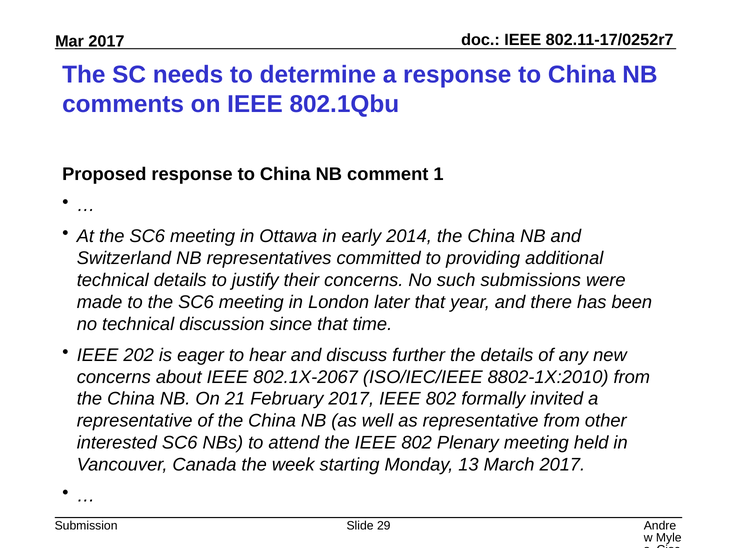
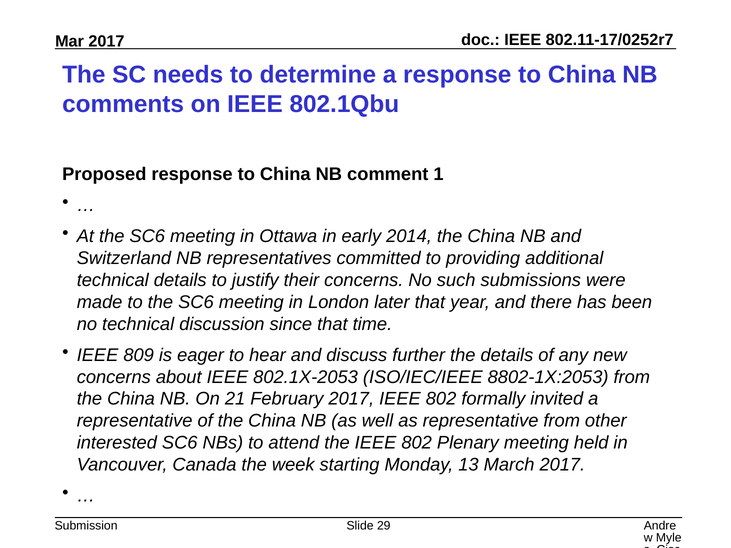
202: 202 -> 809
802.1X-2067: 802.1X-2067 -> 802.1X-2053
8802-1X:2010: 8802-1X:2010 -> 8802-1X:2053
